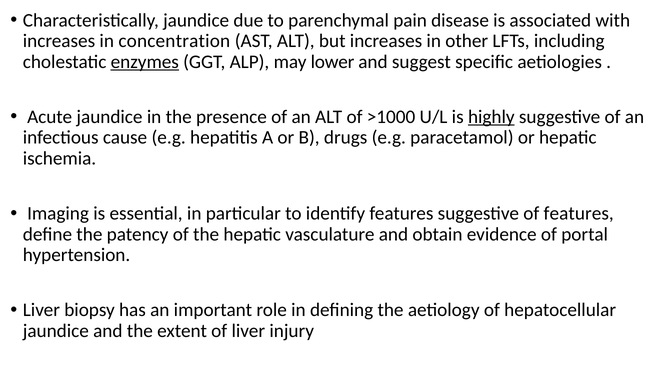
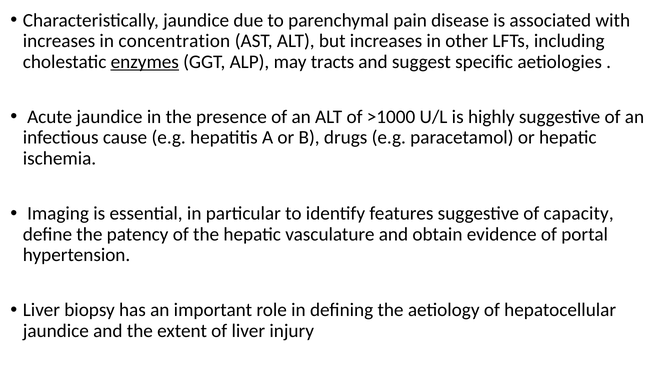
lower: lower -> tracts
highly underline: present -> none
of features: features -> capacity
